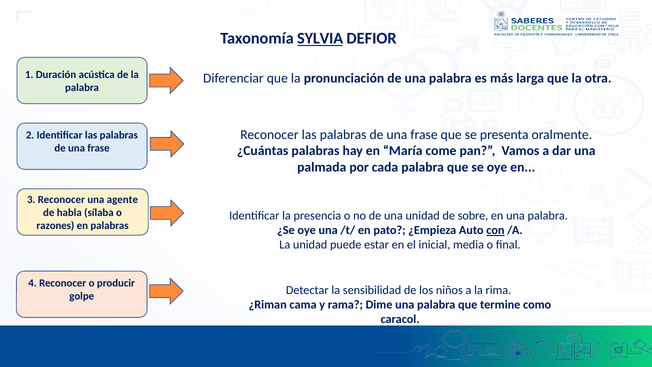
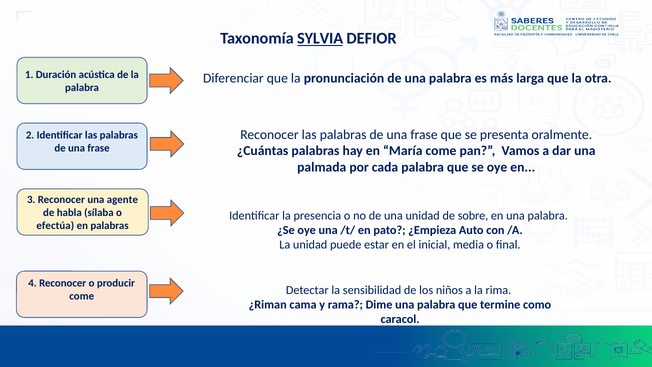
razones: razones -> efectúa
con underline: present -> none
golpe at (82, 296): golpe -> come
